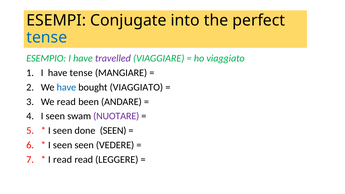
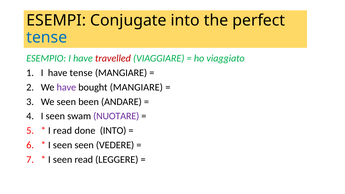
travelled colour: purple -> red
have at (66, 87) colour: blue -> purple
bought VIAGGIATO: VIAGGIATO -> MANGIARE
We read: read -> seen
seen at (63, 131): seen -> read
done SEEN: SEEN -> INTO
read at (63, 160): read -> seen
